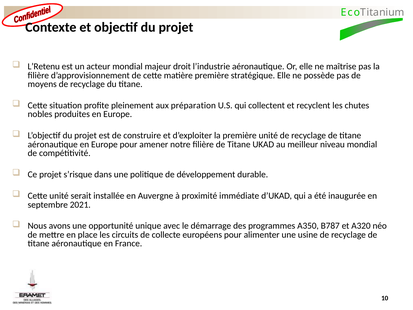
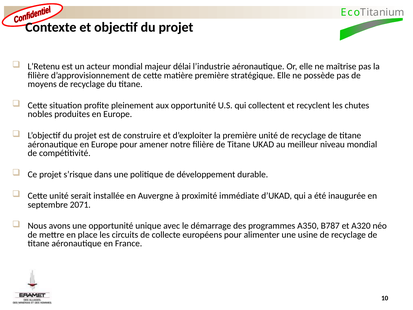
droit: droit -> délai
aux préparation: préparation -> opportunité
2021: 2021 -> 2071
